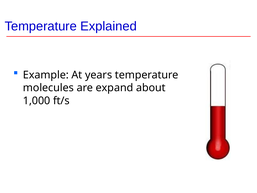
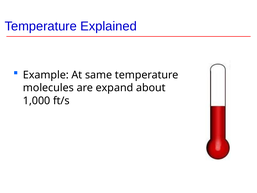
years: years -> same
